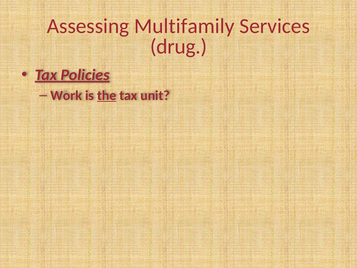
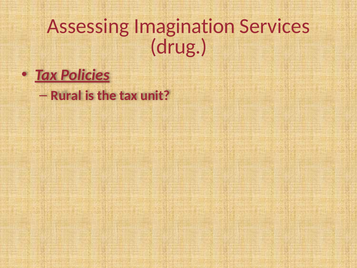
Multifamily: Multifamily -> Imagination
Work: Work -> Rural
the underline: present -> none
